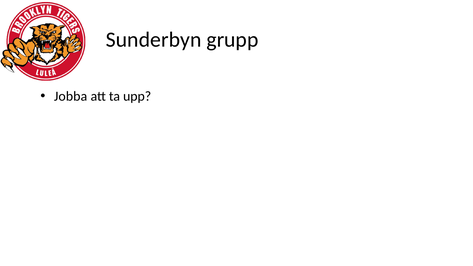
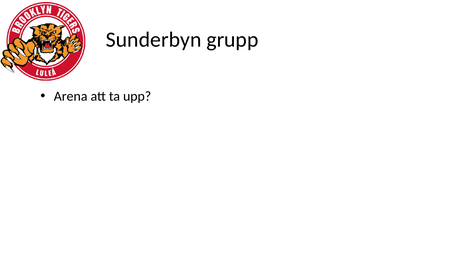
Jobba: Jobba -> Arena
